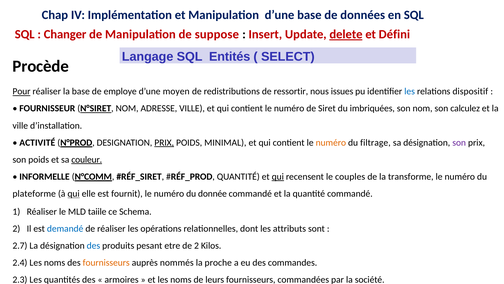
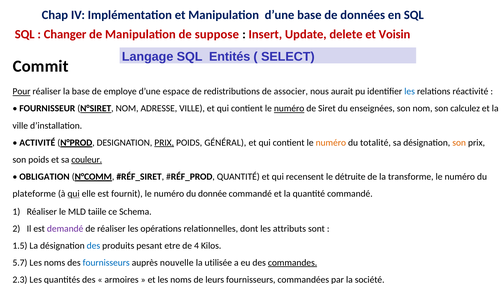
delete underline: present -> none
Défini: Défini -> Voisin
Procède: Procède -> Commit
moyen: moyen -> espace
ressortir: ressortir -> associer
issues: issues -> aurait
dispositif: dispositif -> réactivité
numéro at (289, 108) underline: none -> present
imbriquées: imbriquées -> enseignées
MINIMAL: MINIMAL -> GÉNÉRAL
filtrage: filtrage -> totalité
son at (459, 142) colour: purple -> orange
INFORMELLE: INFORMELLE -> OBLIGATION
qui at (278, 176) underline: present -> none
couples: couples -> détruite
demandé colour: blue -> purple
2.7: 2.7 -> 1.5
de 2: 2 -> 4
2.4: 2.4 -> 5.7
fournisseurs at (106, 262) colour: orange -> blue
nommés: nommés -> nouvelle
proche: proche -> utilisée
commandes underline: none -> present
